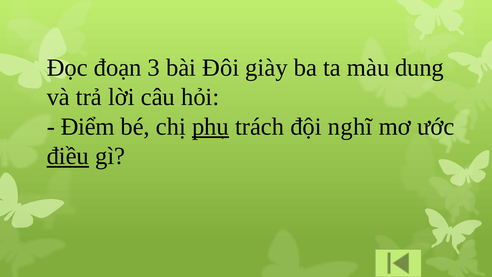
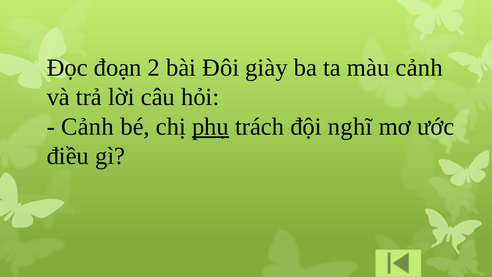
3: 3 -> 2
màu dung: dung -> cảnh
Điểm at (88, 127): Điểm -> Cảnh
điều underline: present -> none
